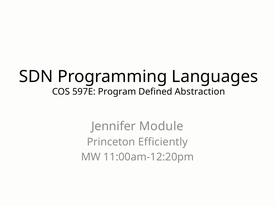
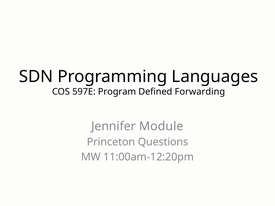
Abstraction: Abstraction -> Forwarding
Efficiently: Efficiently -> Questions
